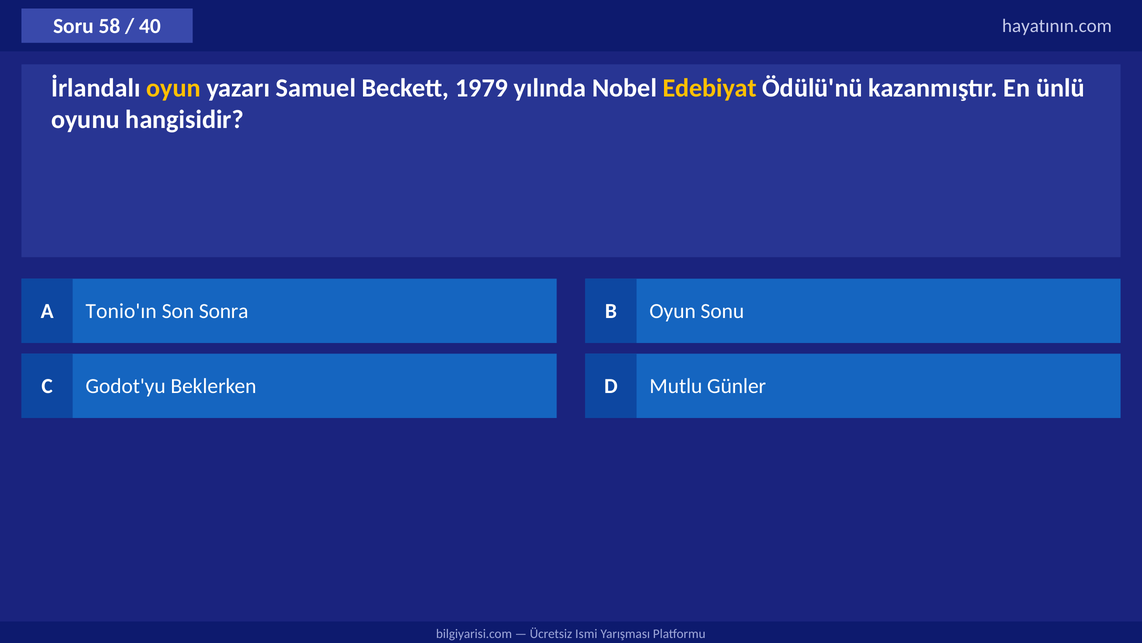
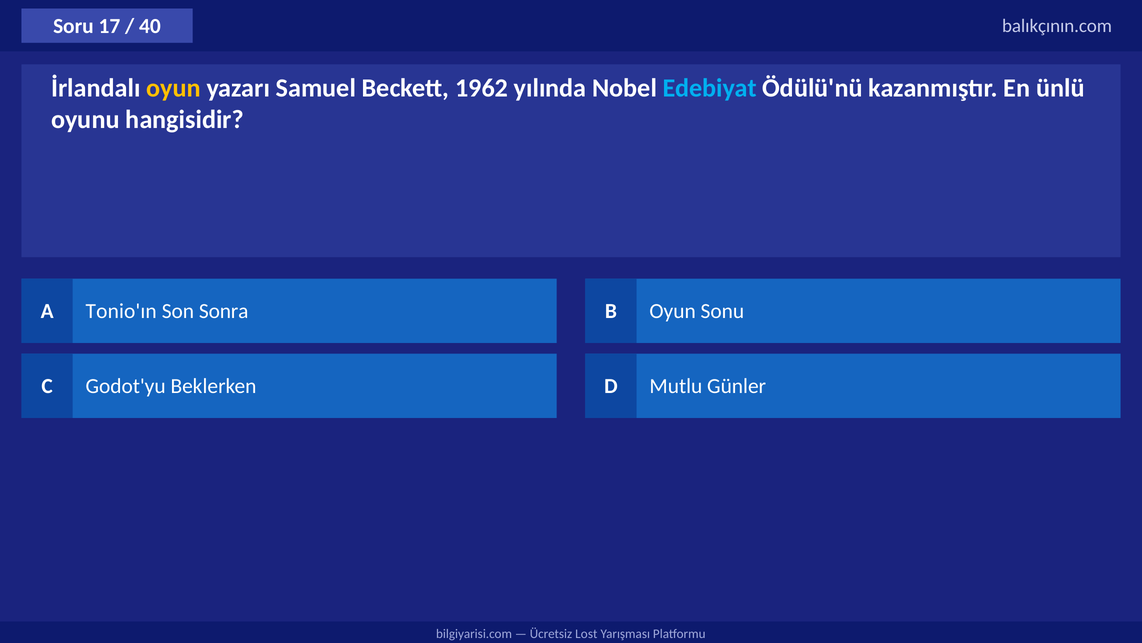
58: 58 -> 17
hayatının.com: hayatının.com -> balıkçının.com
1979: 1979 -> 1962
Edebiyat colour: yellow -> light blue
Ismi: Ismi -> Lost
